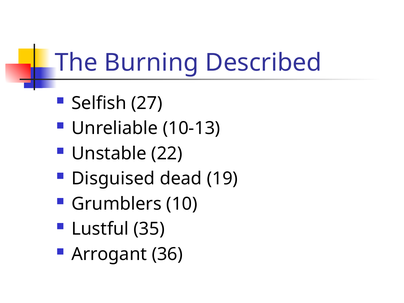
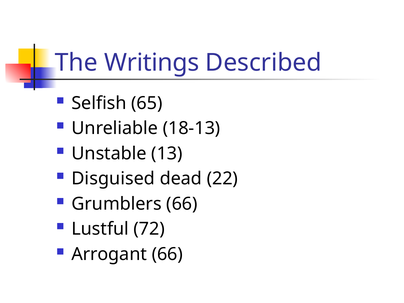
Burning: Burning -> Writings
27: 27 -> 65
10-13: 10-13 -> 18-13
22: 22 -> 13
19: 19 -> 22
Grumblers 10: 10 -> 66
35: 35 -> 72
Arrogant 36: 36 -> 66
